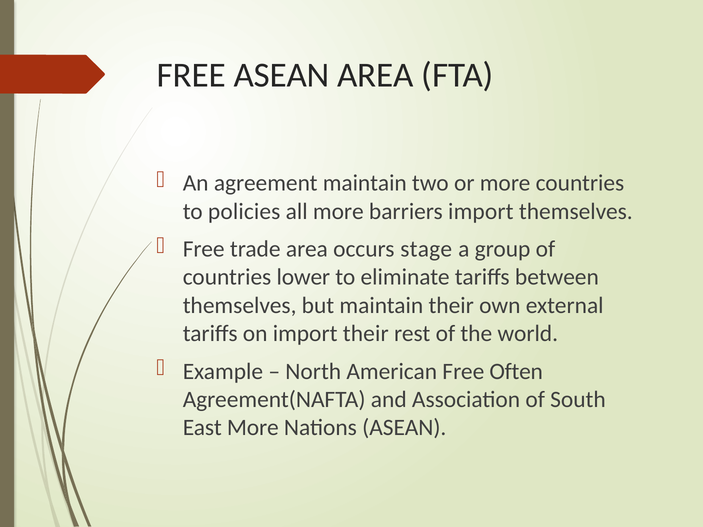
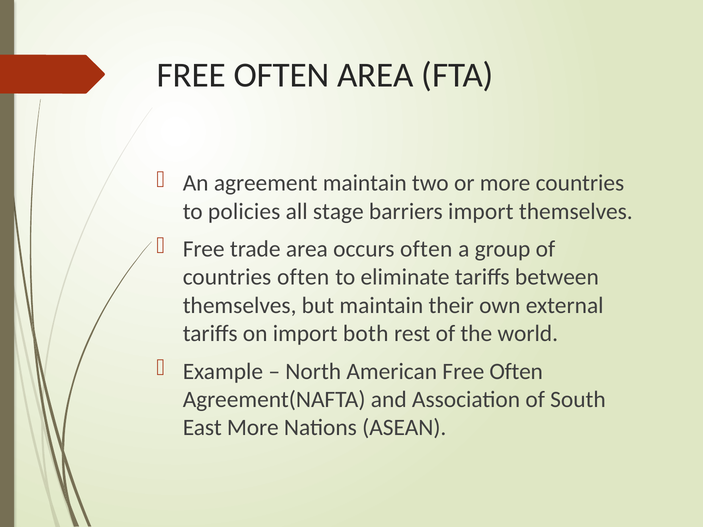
ASEAN at (282, 75): ASEAN -> OFTEN
all more: more -> stage
occurs stage: stage -> often
countries lower: lower -> often
import their: their -> both
